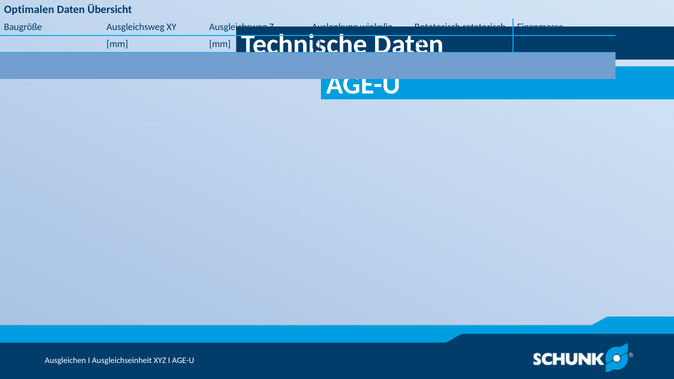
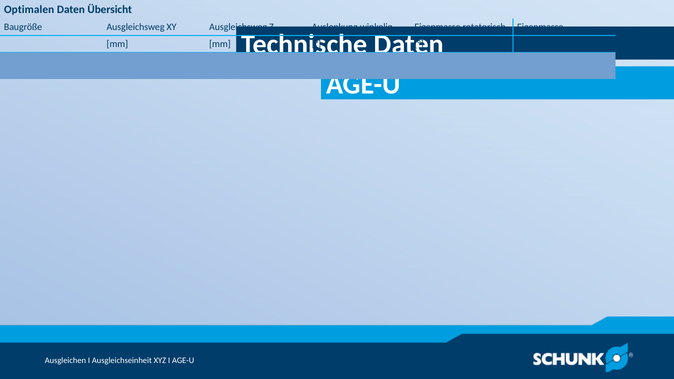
winkelig Rotatorisch: Rotatorisch -> Eigenmasse
